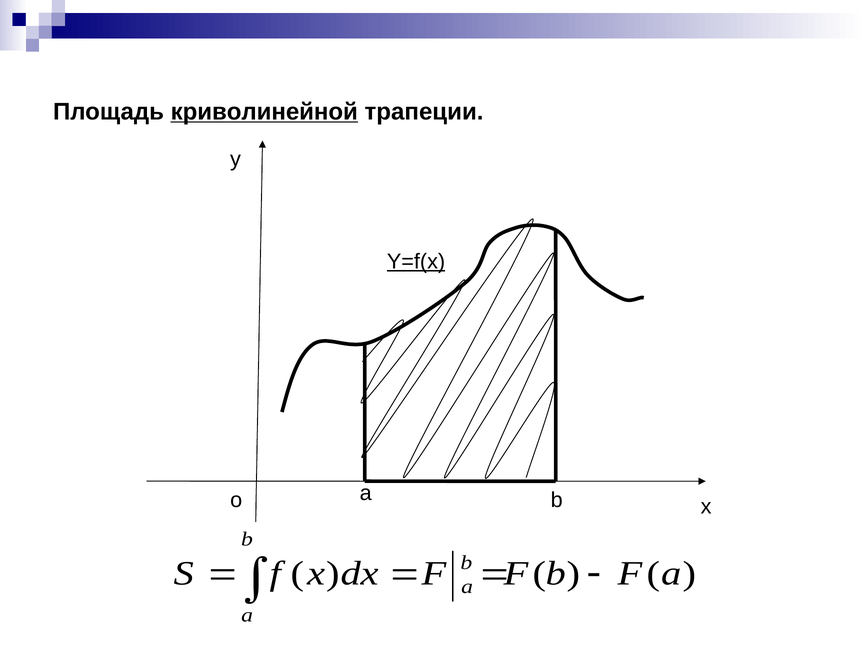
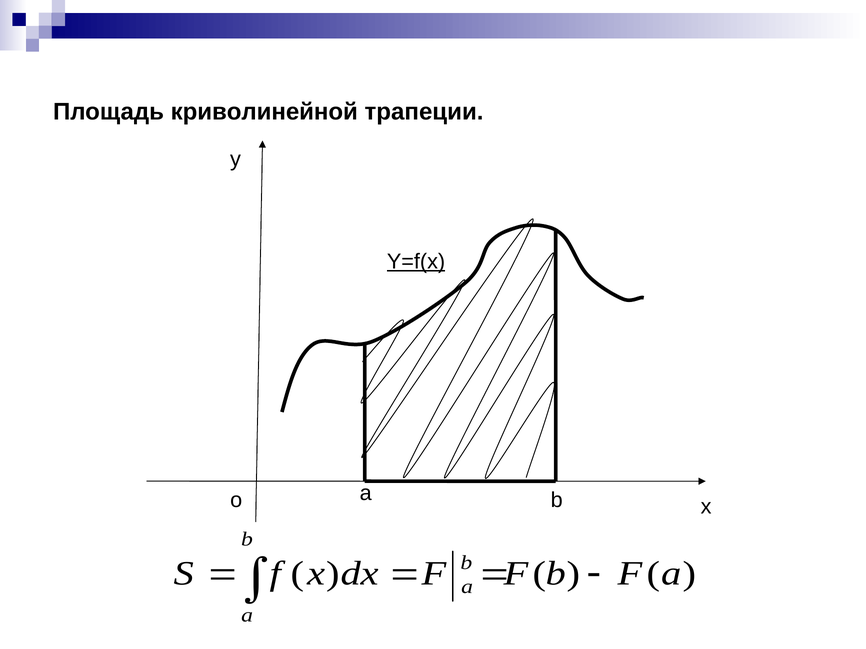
криволинейной underline: present -> none
